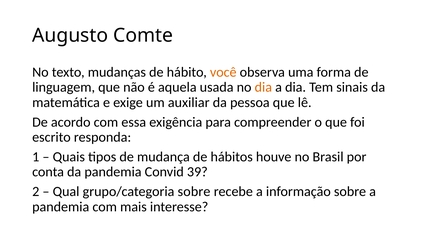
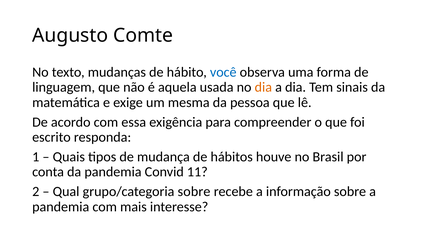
você colour: orange -> blue
auxiliar: auxiliar -> mesma
39: 39 -> 11
